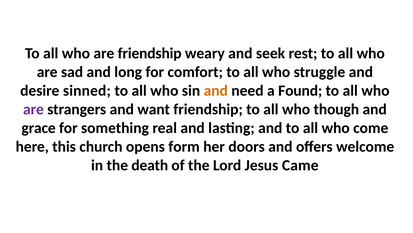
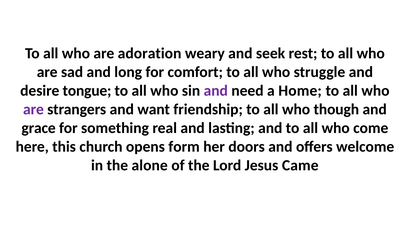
are friendship: friendship -> adoration
sinned: sinned -> tongue
and at (216, 90) colour: orange -> purple
Found: Found -> Home
death: death -> alone
